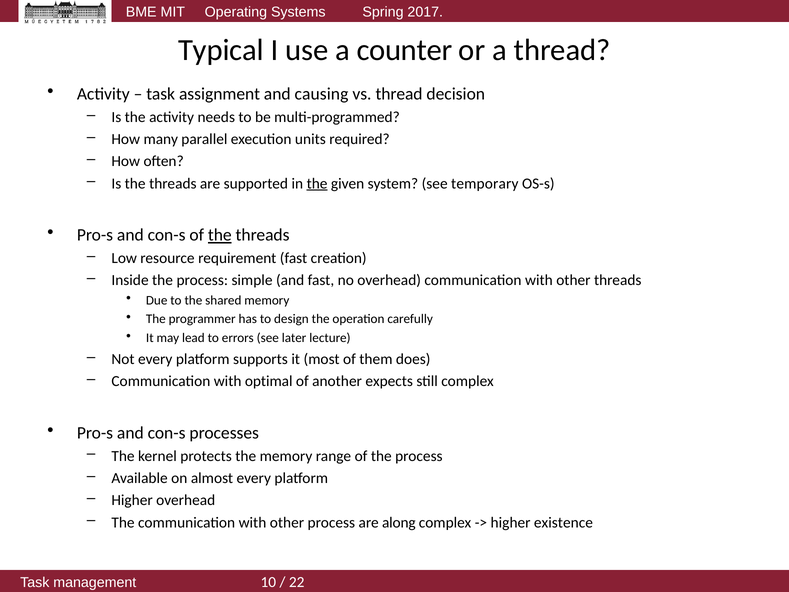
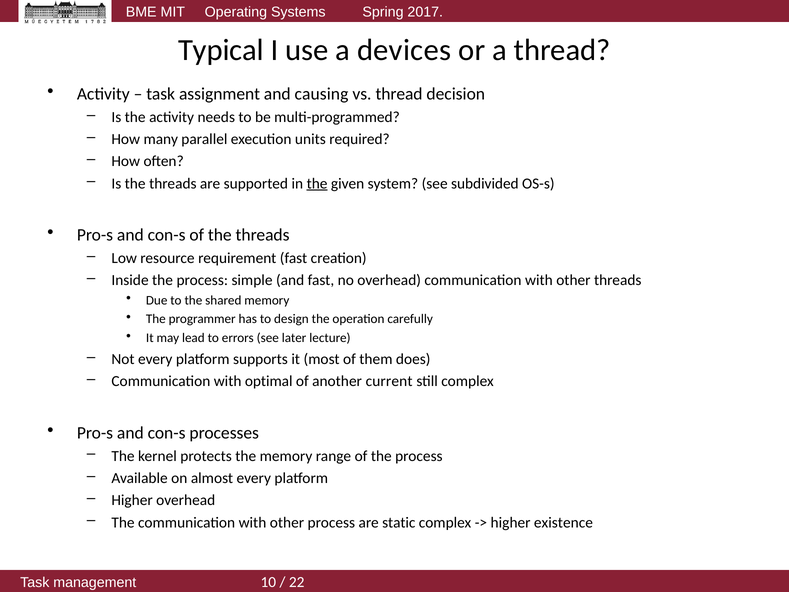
counter: counter -> devices
temporary: temporary -> subdivided
the at (220, 235) underline: present -> none
expects: expects -> current
along: along -> static
